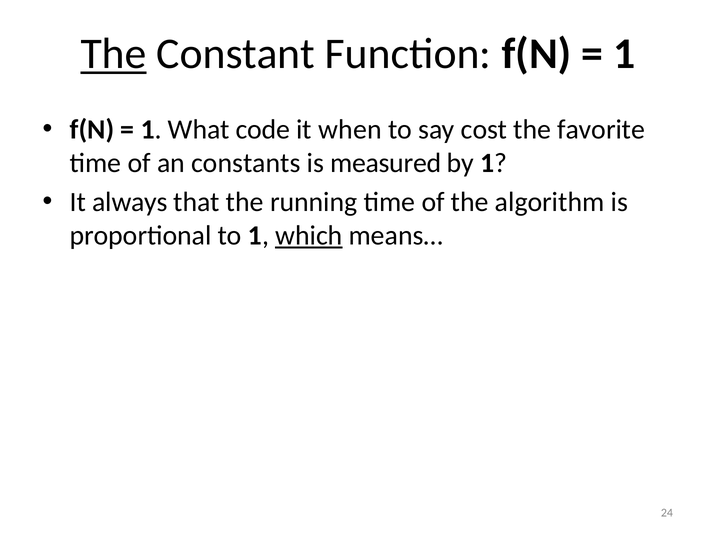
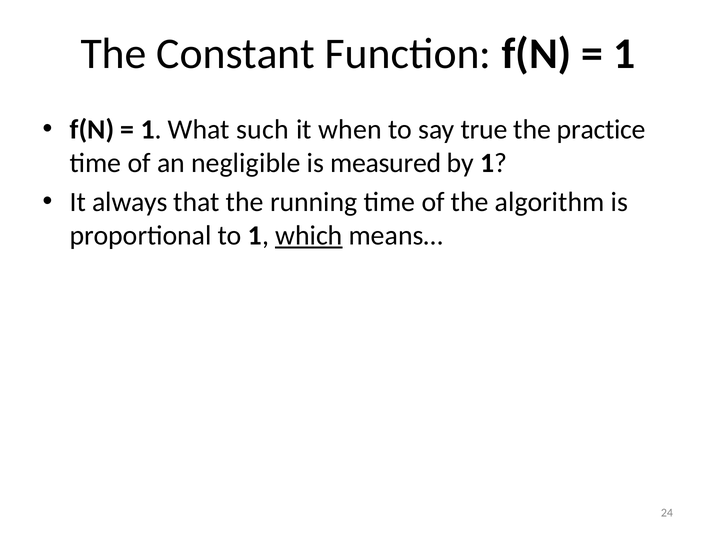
The at (114, 54) underline: present -> none
code: code -> such
cost: cost -> true
favorite: favorite -> practice
constants: constants -> negligible
